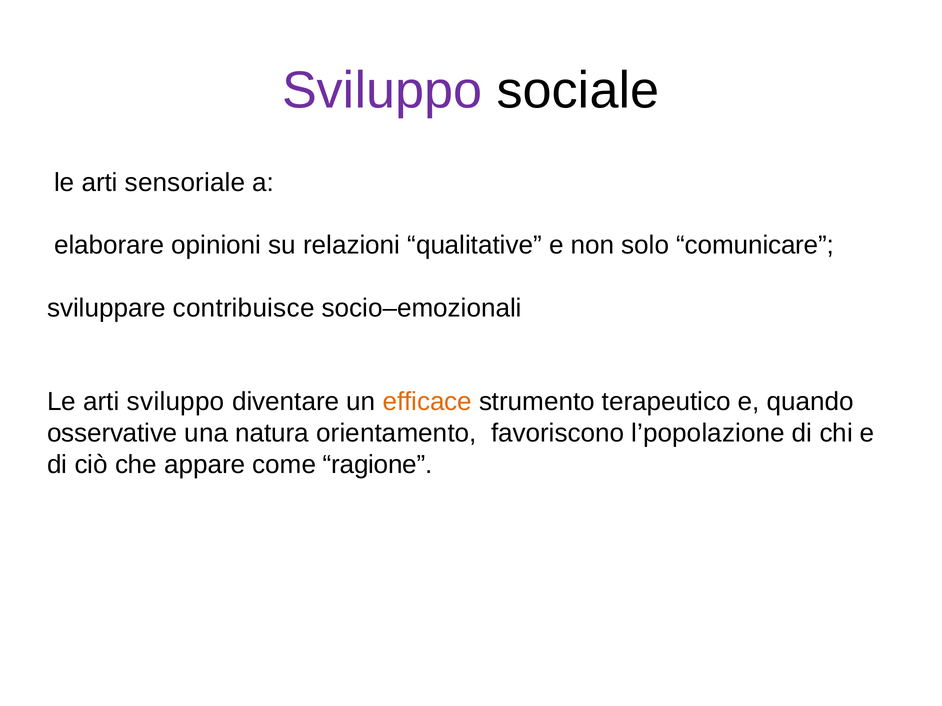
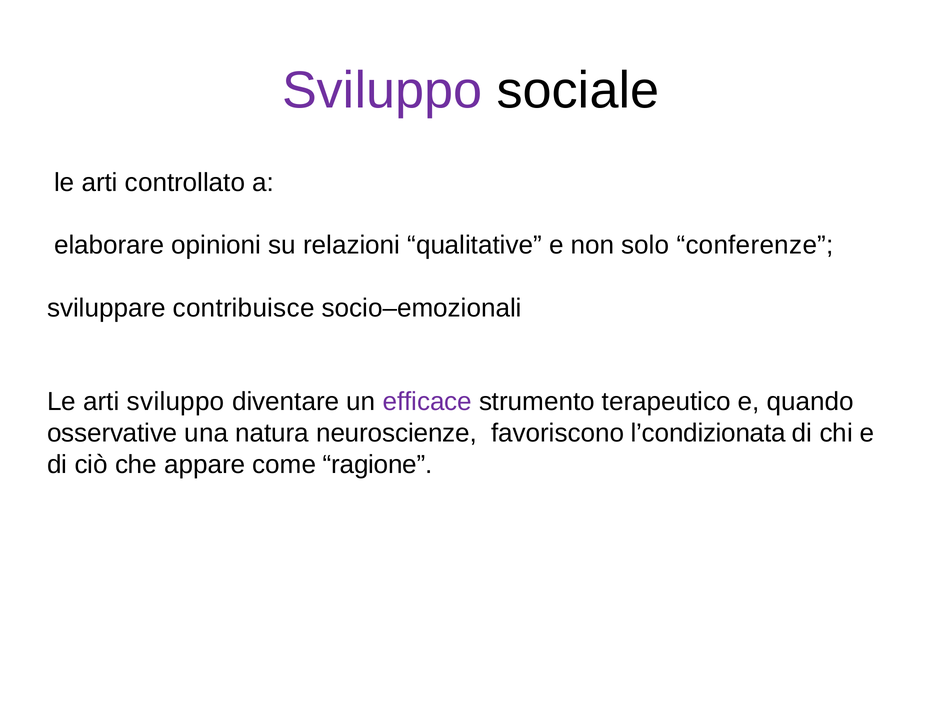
sensoriale: sensoriale -> controllato
comunicare: comunicare -> conferenze
efficace colour: orange -> purple
orientamento: orientamento -> neuroscienze
l’popolazione: l’popolazione -> l’condizionata
